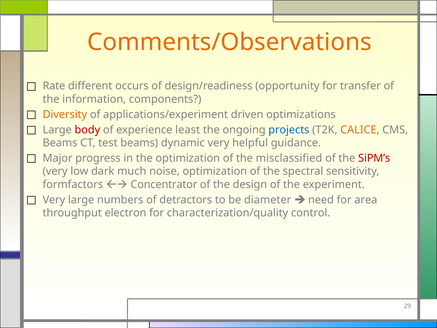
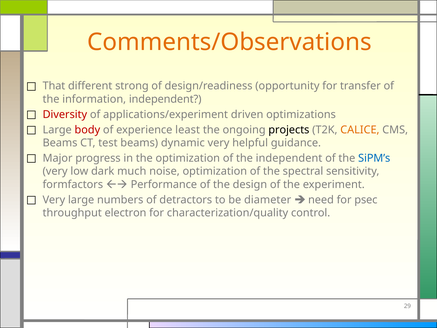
Rate: Rate -> That
occurs: occurs -> strong
information components: components -> independent
Diversity colour: orange -> red
projects colour: blue -> black
the misclassified: misclassified -> independent
SiPM’s colour: red -> blue
Concentrator: Concentrator -> Performance
area: area -> psec
